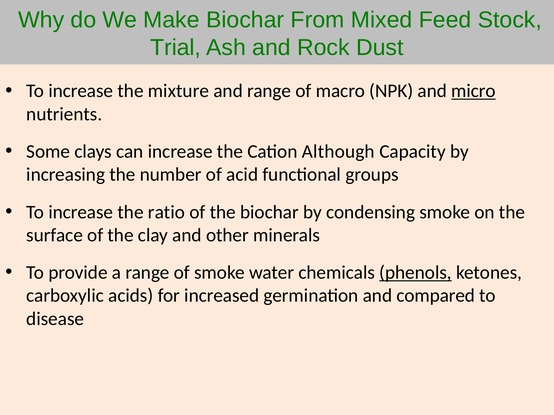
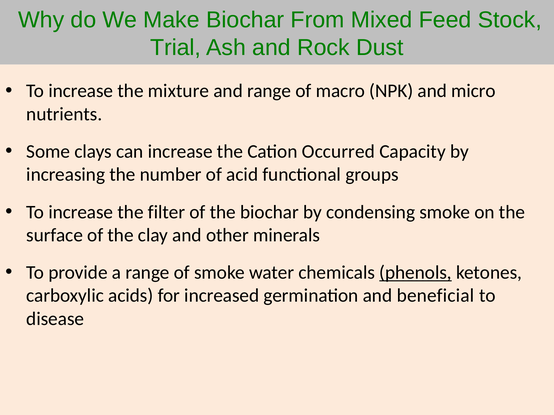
micro underline: present -> none
Although: Although -> Occurred
ratio: ratio -> filter
compared: compared -> beneficial
